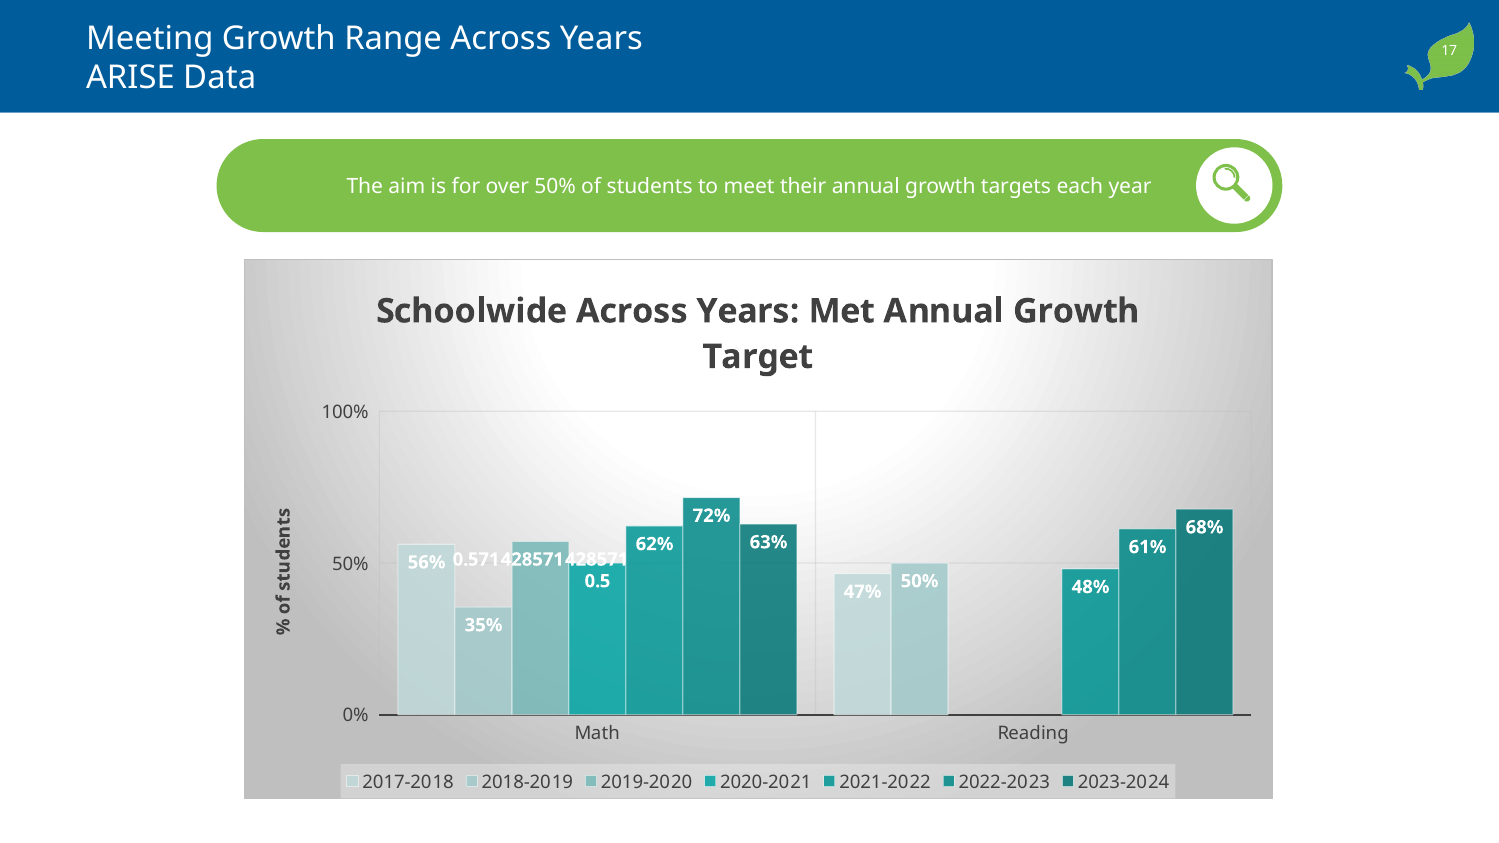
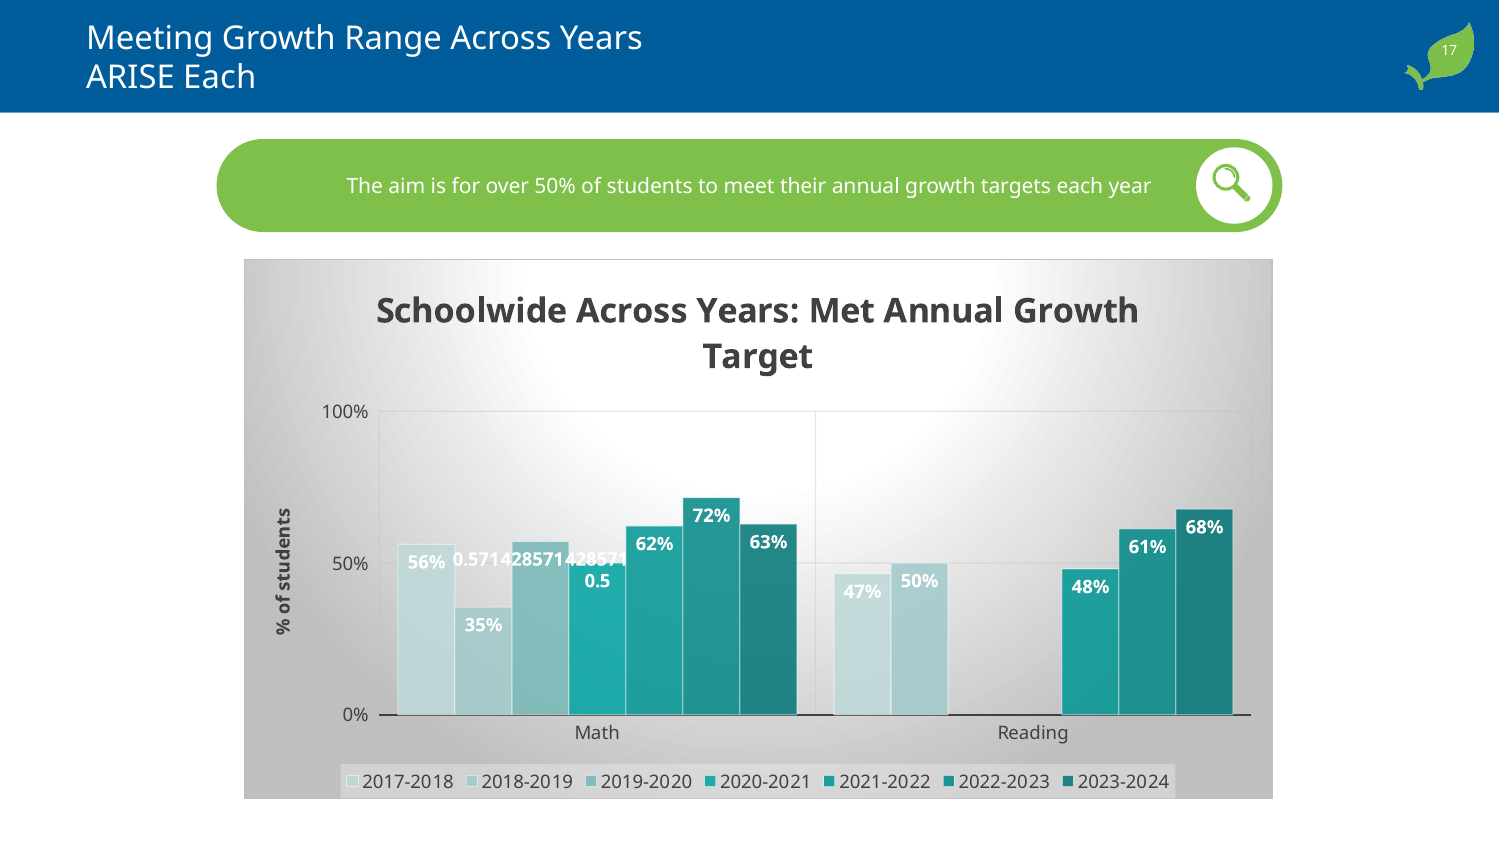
ARISE Data: Data -> Each
